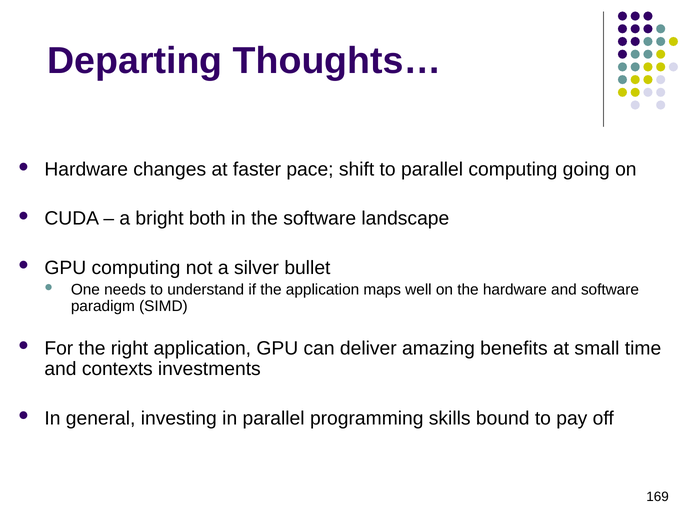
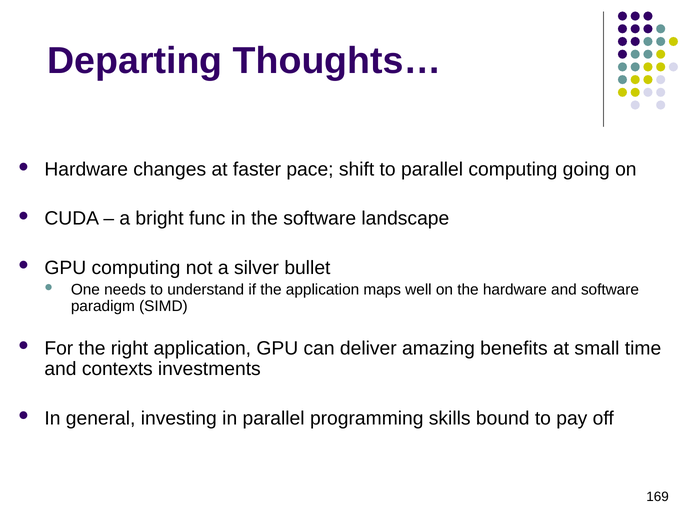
both: both -> func
